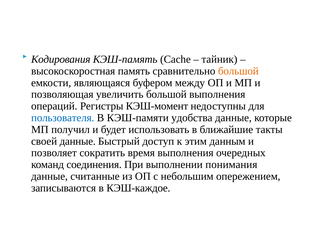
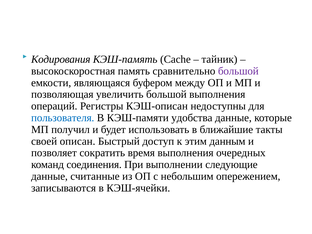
большой at (238, 71) colour: orange -> purple
КЭШ-момент: КЭШ-момент -> КЭШ-описан
своей данные: данные -> описан
понимания: понимания -> следующие
КЭШ-каждое: КЭШ-каждое -> КЭШ-ячейки
